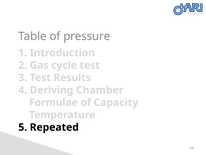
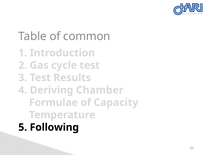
pressure: pressure -> common
Repeated: Repeated -> Following
